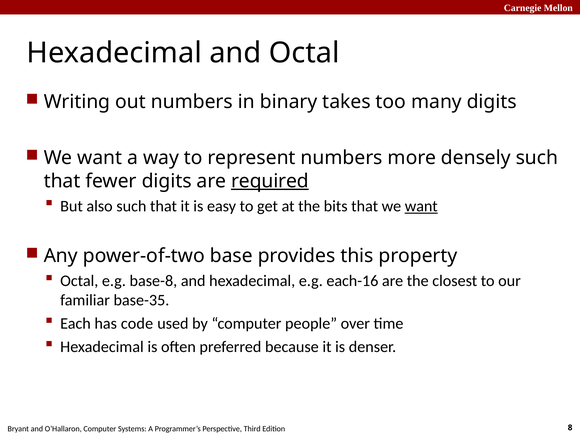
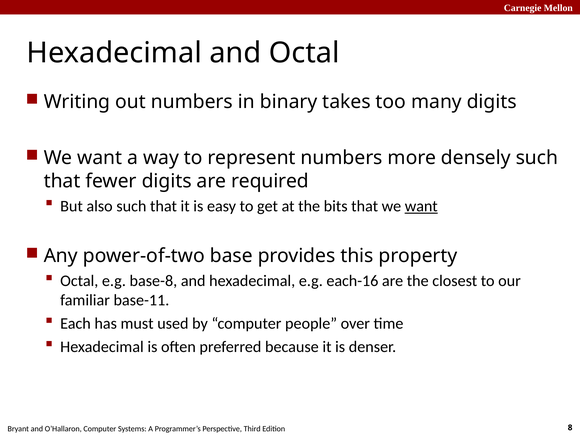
required underline: present -> none
base-35: base-35 -> base-11
code: code -> must
